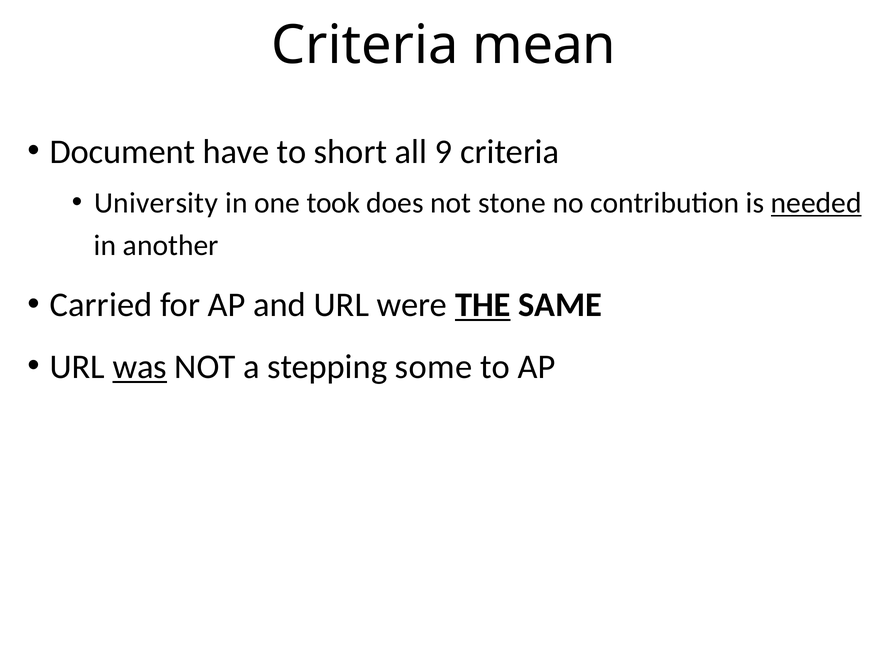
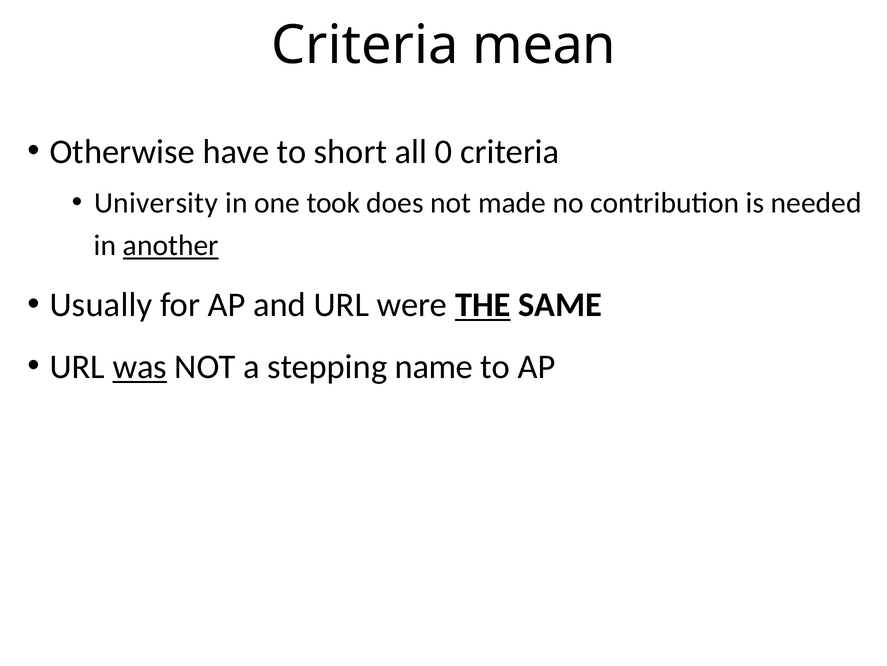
Document: Document -> Otherwise
9: 9 -> 0
stone: stone -> made
needed underline: present -> none
another underline: none -> present
Carried: Carried -> Usually
some: some -> name
